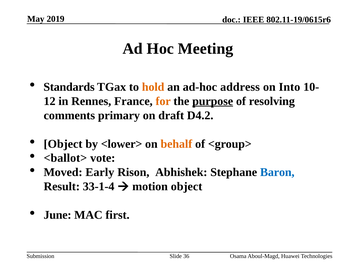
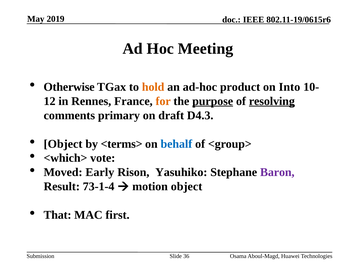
Standards: Standards -> Otherwise
address: address -> product
resolving underline: none -> present
D4.2: D4.2 -> D4.3
<lower>: <lower> -> <terms>
behalf colour: orange -> blue
<ballot>: <ballot> -> <which>
Abhishek: Abhishek -> Yasuhiko
Baron colour: blue -> purple
33-1-4: 33-1-4 -> 73-1-4
June: June -> That
